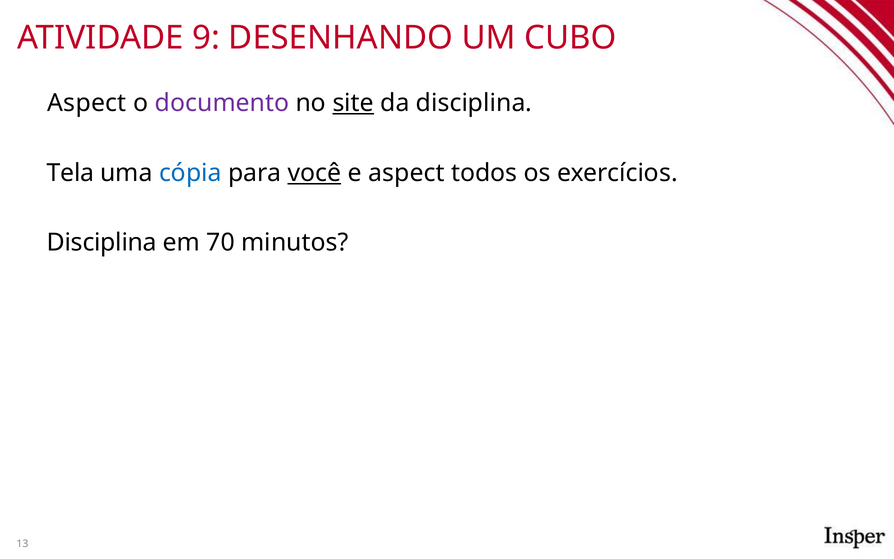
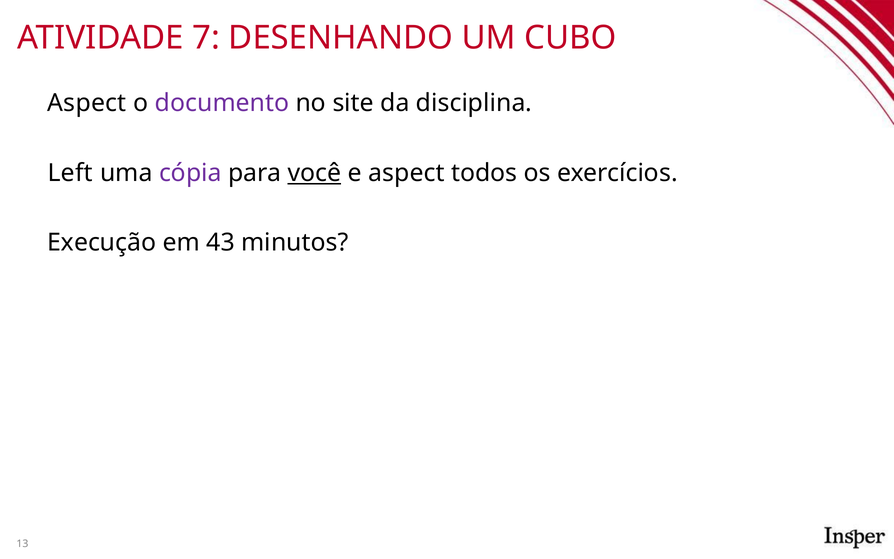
9: 9 -> 7
site underline: present -> none
Tela: Tela -> Left
cópia colour: blue -> purple
Disciplina at (102, 242): Disciplina -> Execução
70: 70 -> 43
